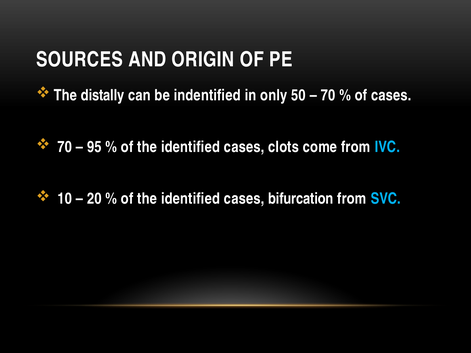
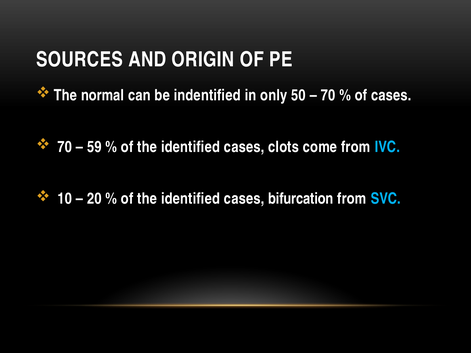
distally: distally -> normal
95: 95 -> 59
